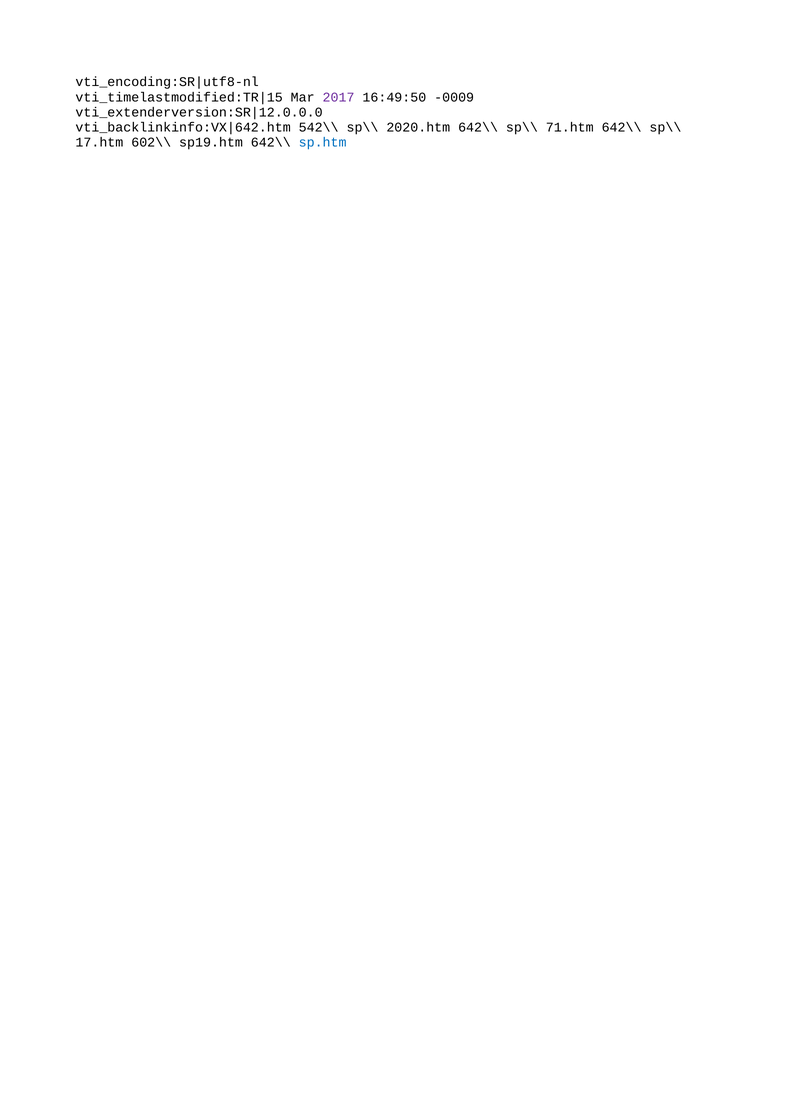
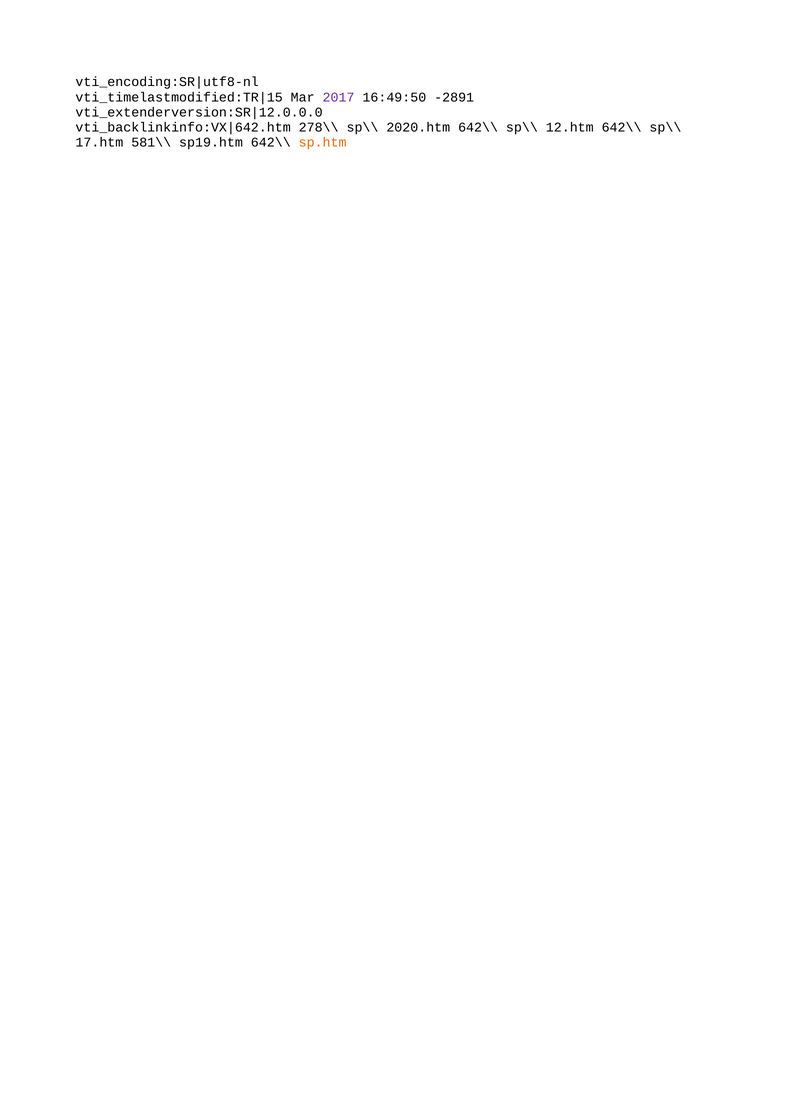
-0009: -0009 -> -2891
542\\: 542\\ -> 278\\
71.htm: 71.htm -> 12.htm
602\\: 602\\ -> 581\\
sp.htm colour: blue -> orange
